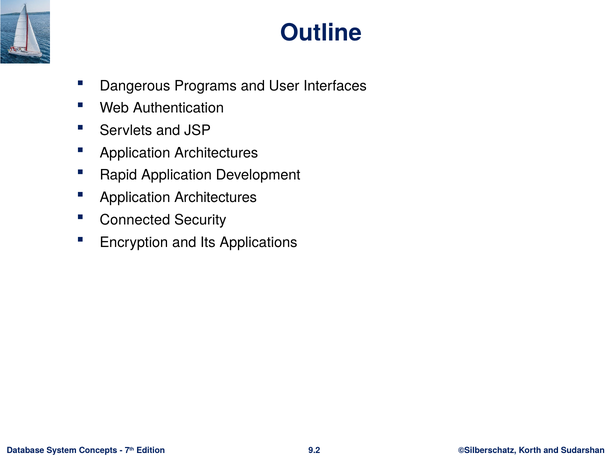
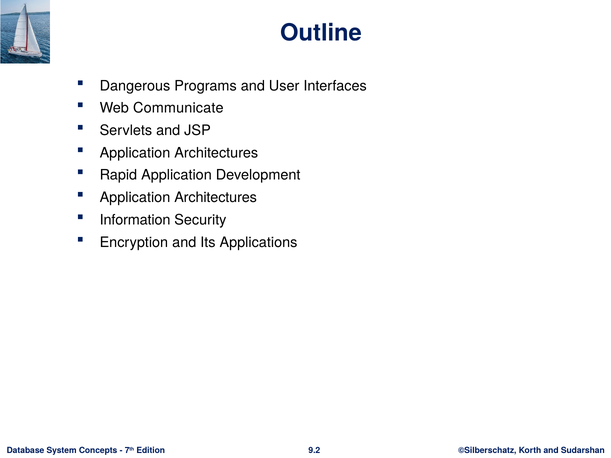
Authentication: Authentication -> Communicate
Connected: Connected -> Information
